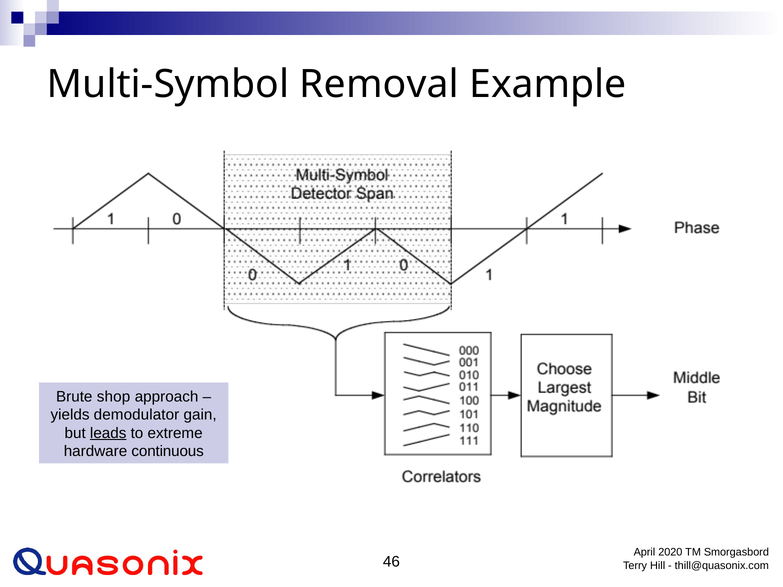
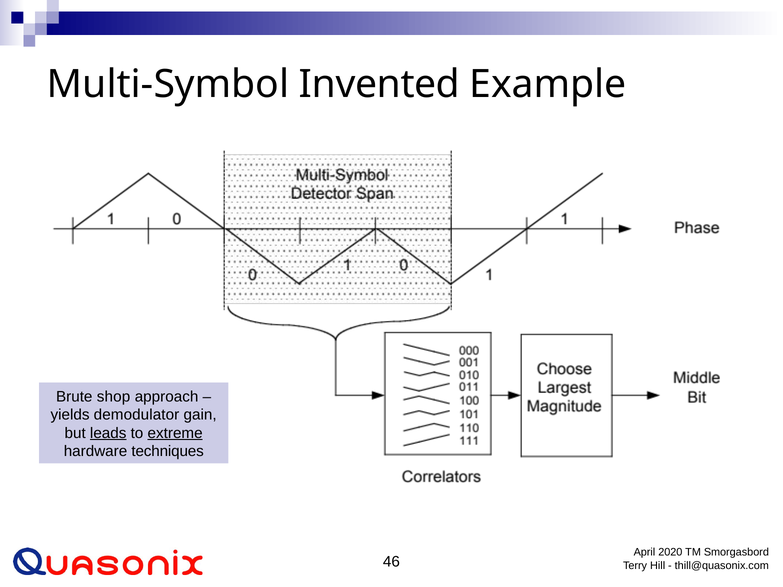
Removal: Removal -> Invented
extreme underline: none -> present
continuous: continuous -> techniques
